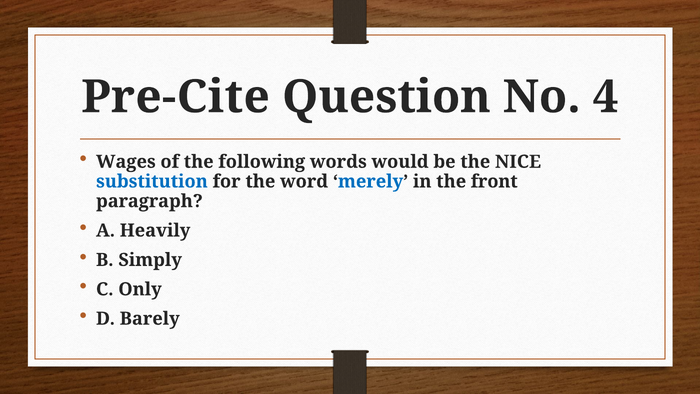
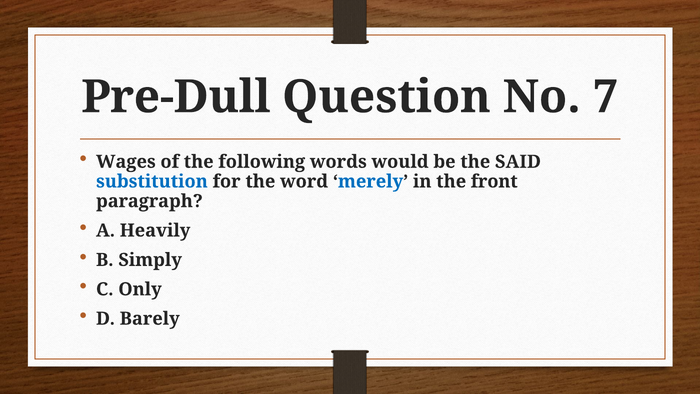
Pre-Cite: Pre-Cite -> Pre-Dull
4: 4 -> 7
NICE: NICE -> SAID
